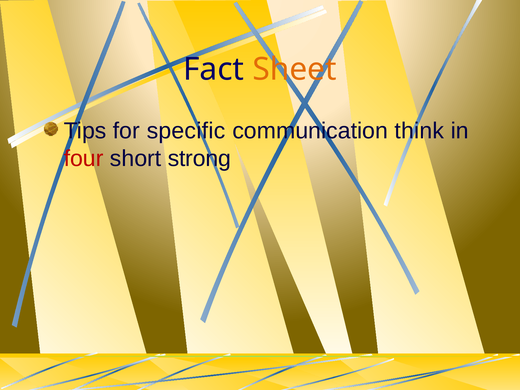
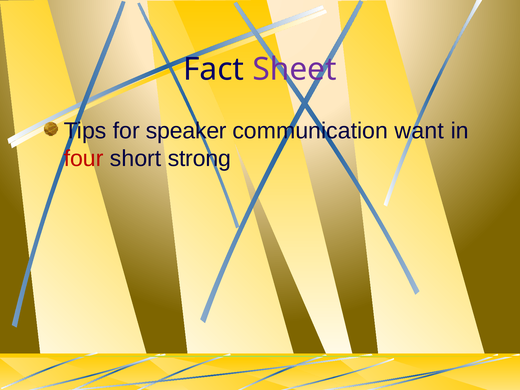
Sheet colour: orange -> purple
specific: specific -> speaker
think: think -> want
